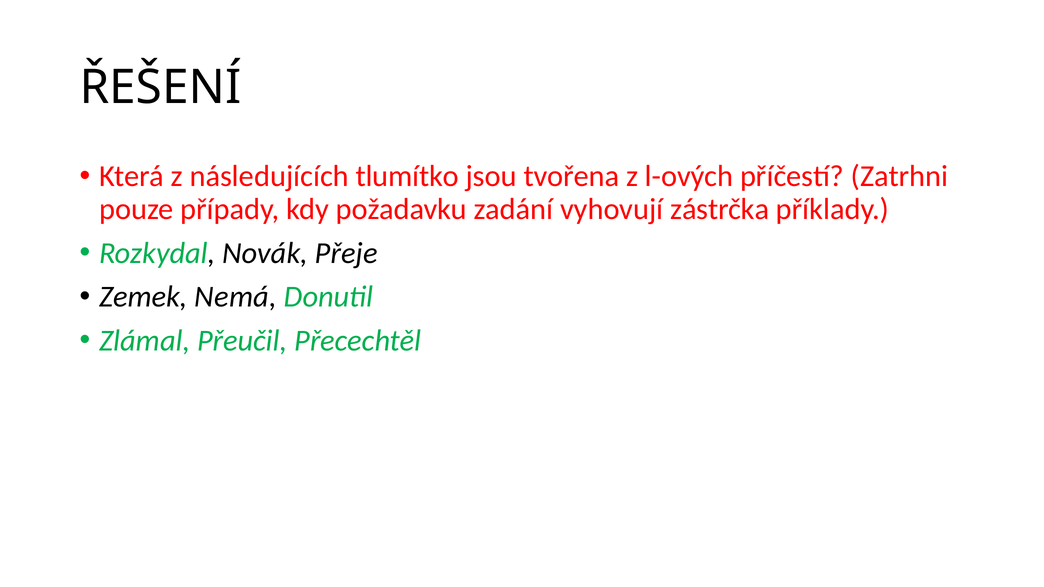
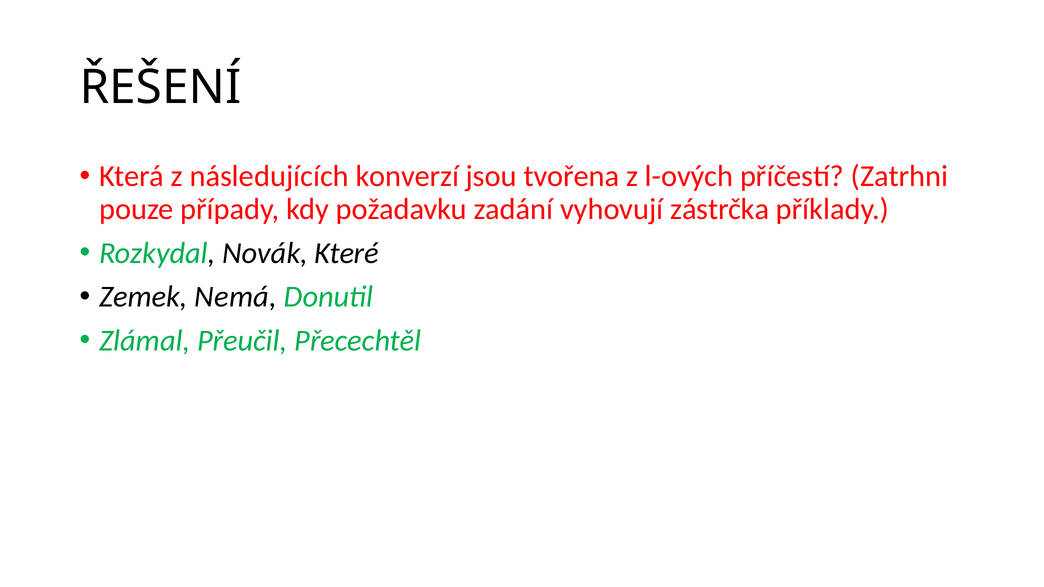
tlumítko: tlumítko -> konverzí
Přeje: Přeje -> Které
